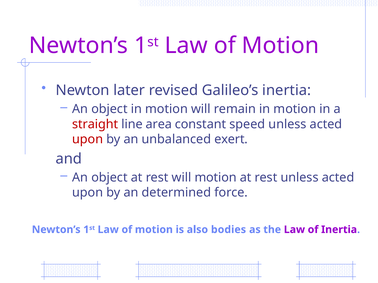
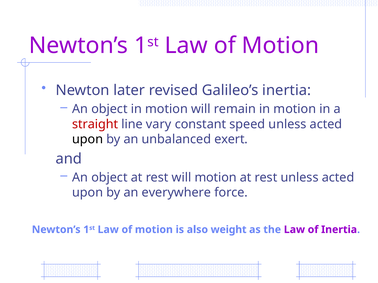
area: area -> vary
upon at (88, 139) colour: red -> black
determined: determined -> everywhere
bodies: bodies -> weight
